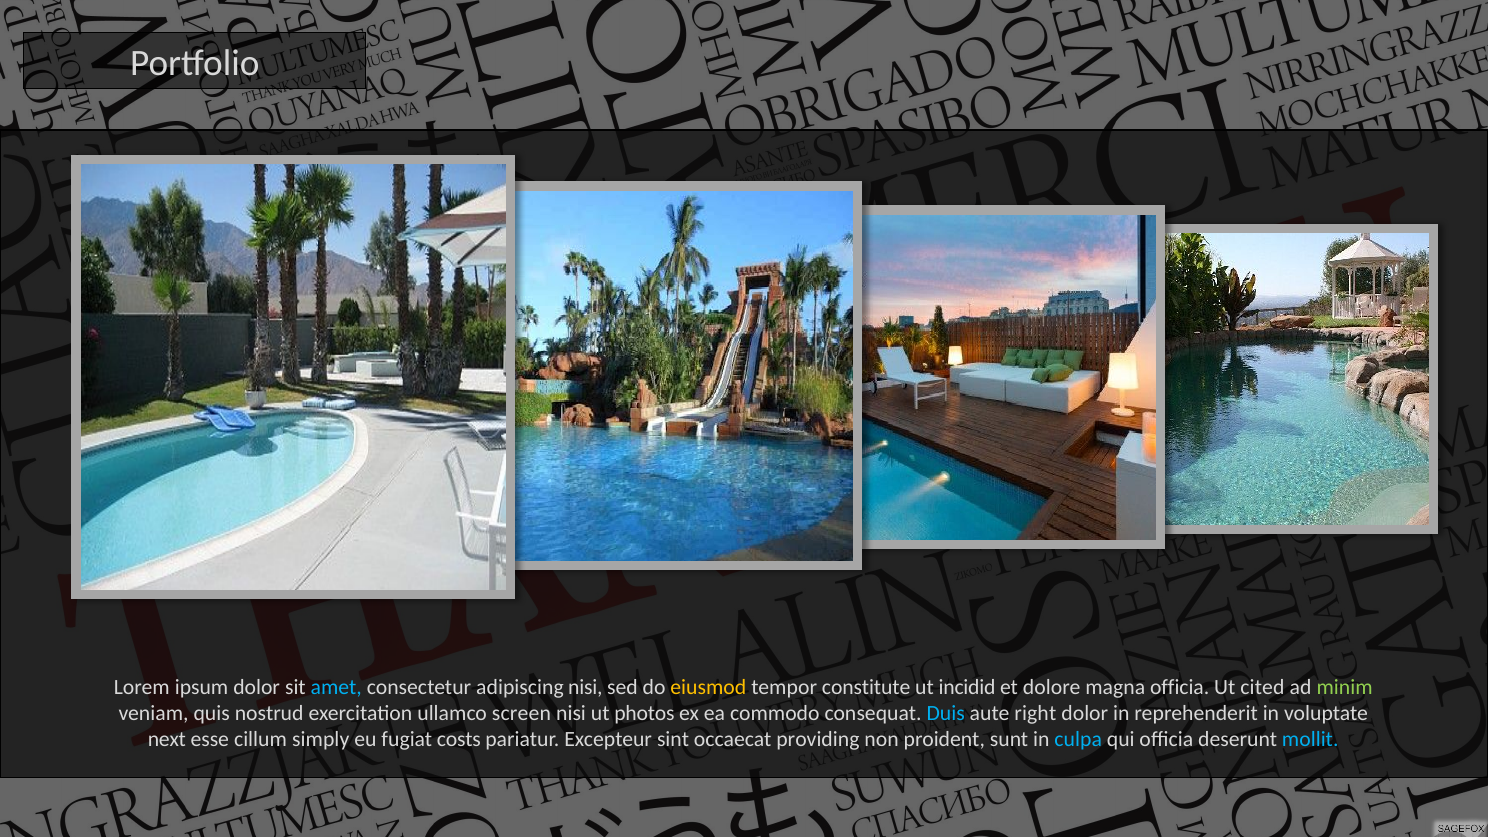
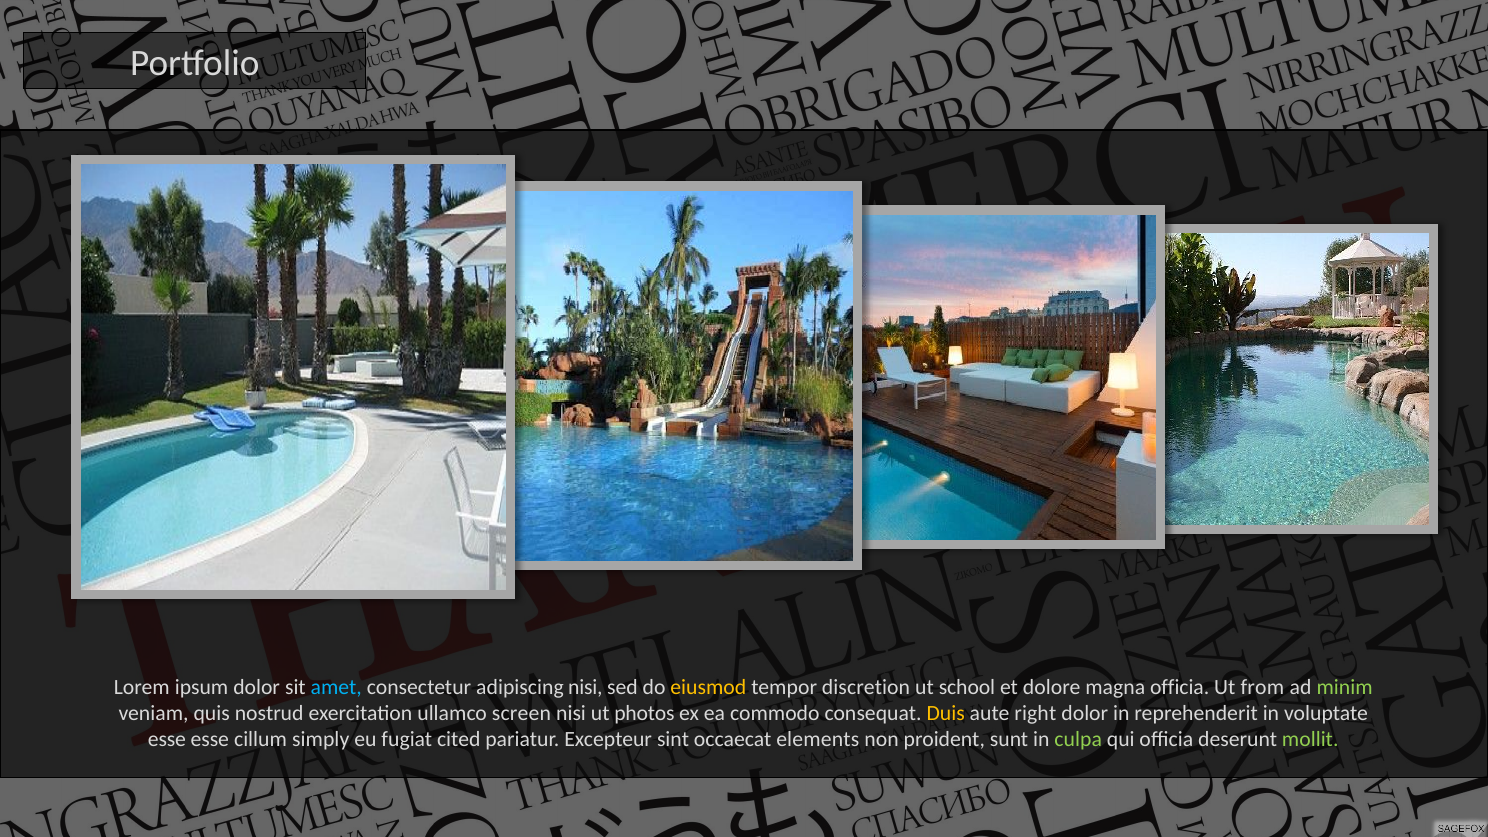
constitute: constitute -> discretion
incidid: incidid -> school
cited: cited -> from
Duis colour: light blue -> yellow
next at (167, 739): next -> esse
costs: costs -> cited
providing: providing -> elements
culpa colour: light blue -> light green
mollit colour: light blue -> light green
